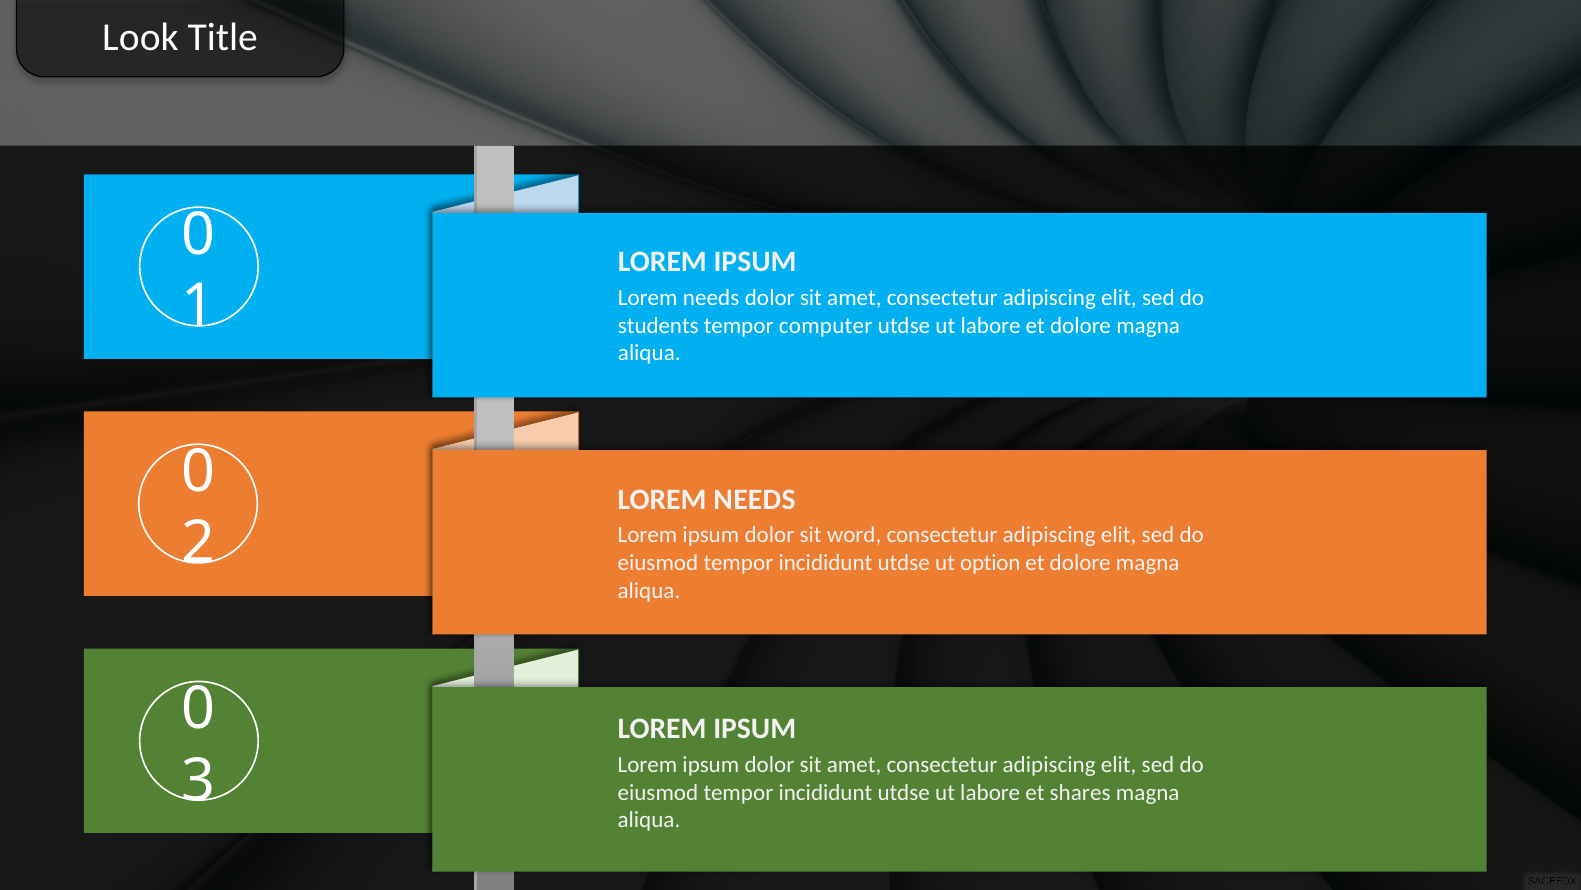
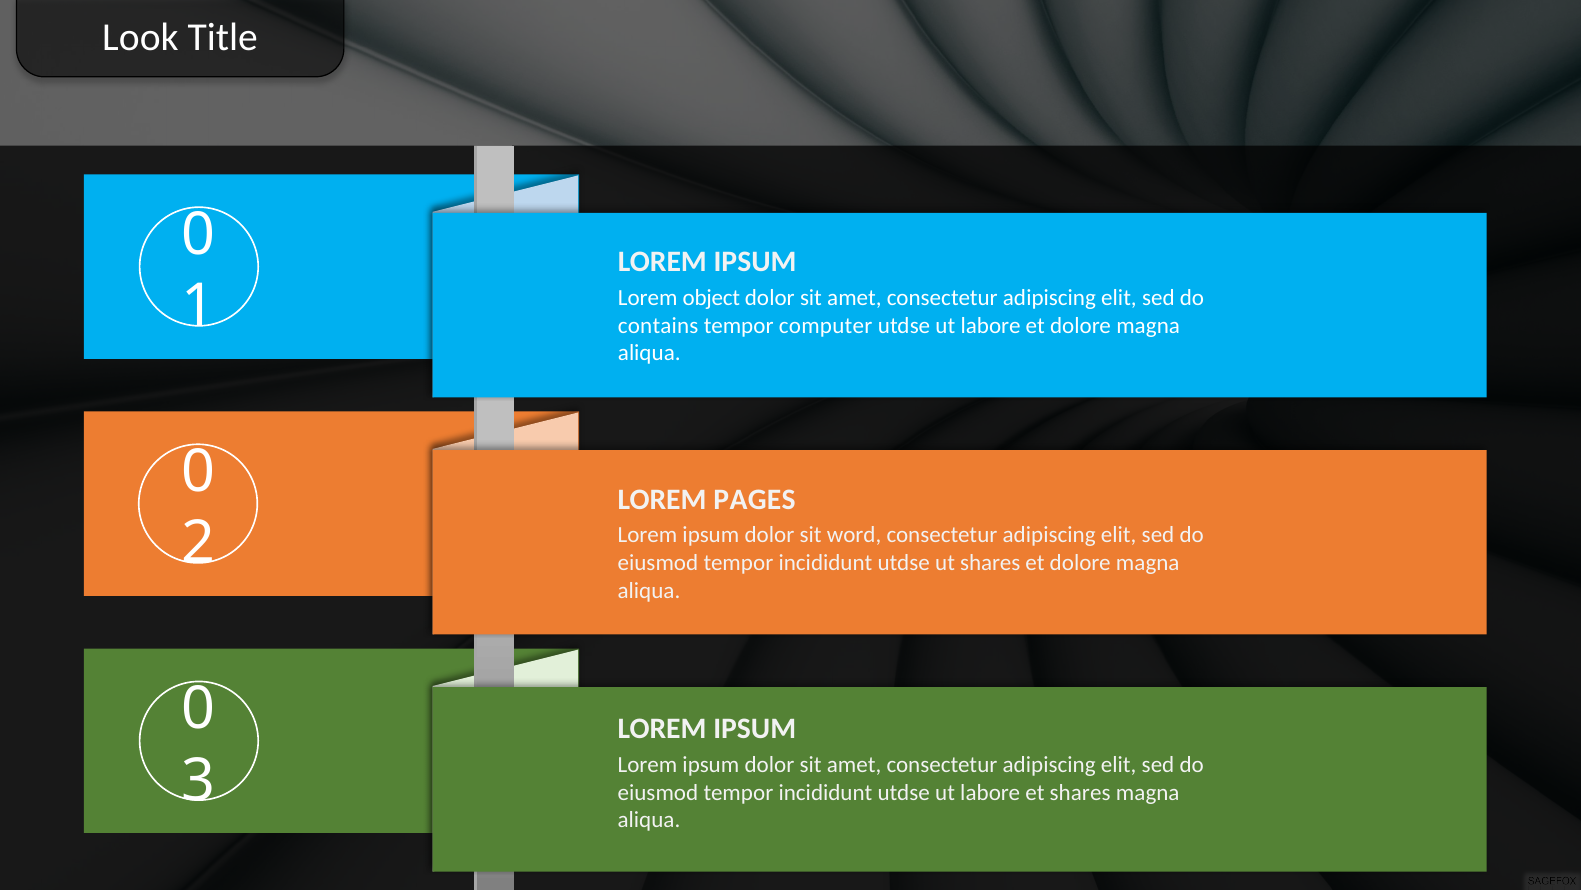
needs at (711, 298): needs -> object
students: students -> contains
NEEDS at (755, 499): NEEDS -> PAGES
ut option: option -> shares
